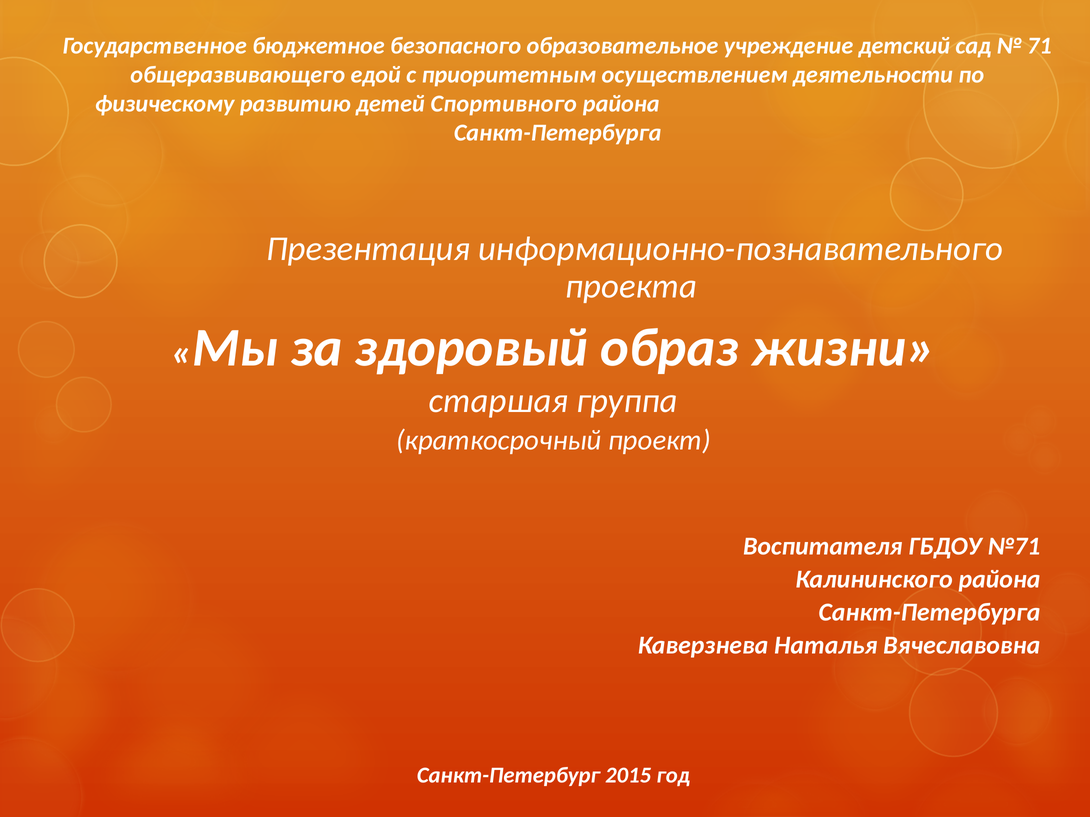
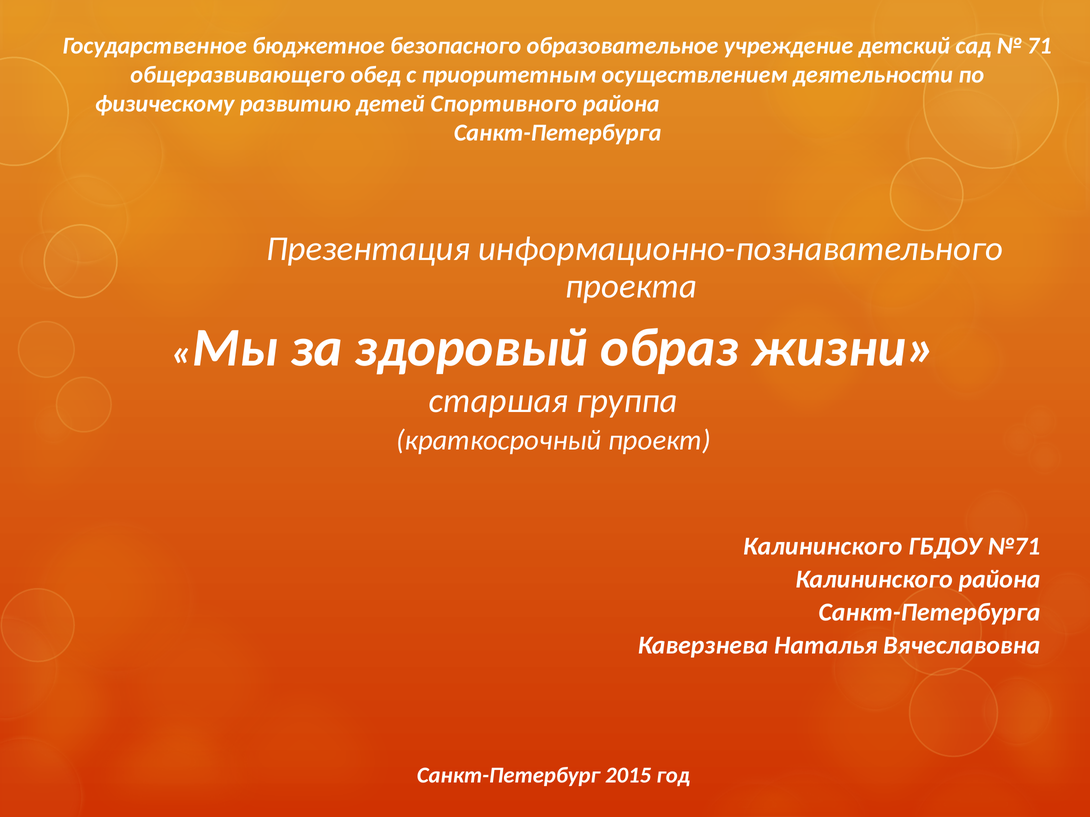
едой: едой -> обед
Воспитателя at (823, 547): Воспитателя -> Калининского
